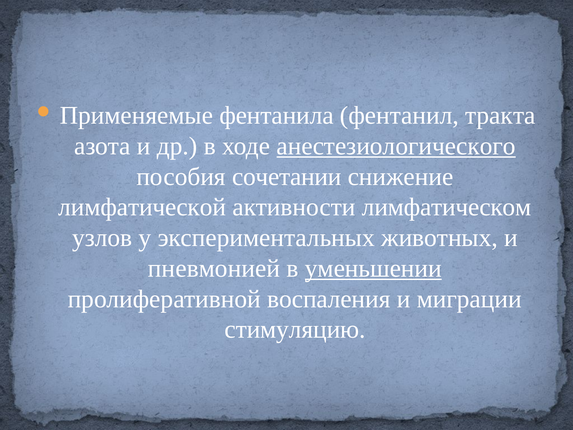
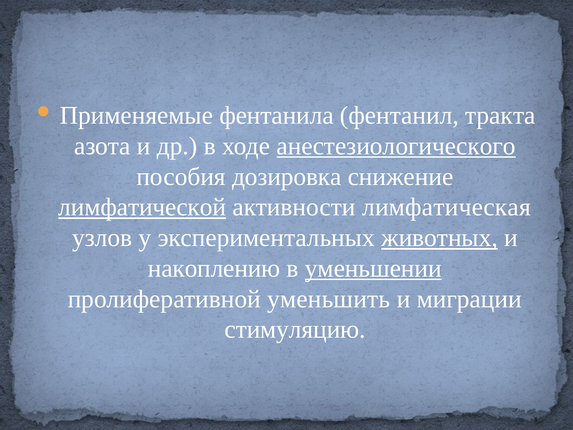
сочетании: сочетании -> дозировка
лимфатической underline: none -> present
лимфатическом: лимфатическом -> лимфатическая
животных underline: none -> present
пневмонией: пневмонией -> накоплению
воспаления: воспаления -> уменьшить
